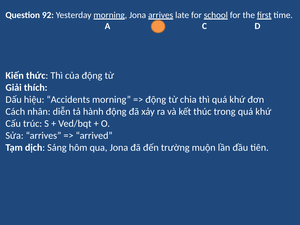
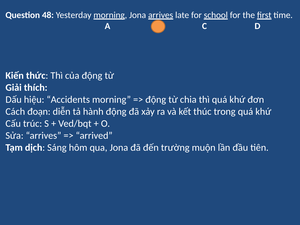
92: 92 -> 48
nhân: nhân -> đoạn
